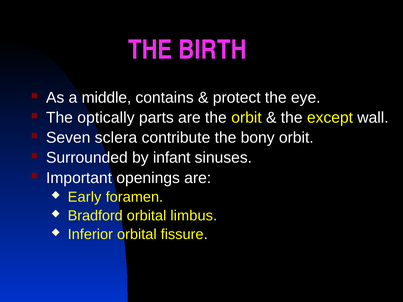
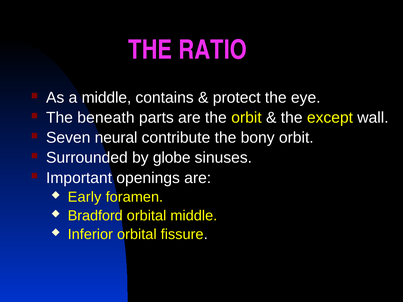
BIRTH: BIRTH -> RATIO
optically: optically -> beneath
sclera: sclera -> neural
infant: infant -> globe
orbital limbus: limbus -> middle
